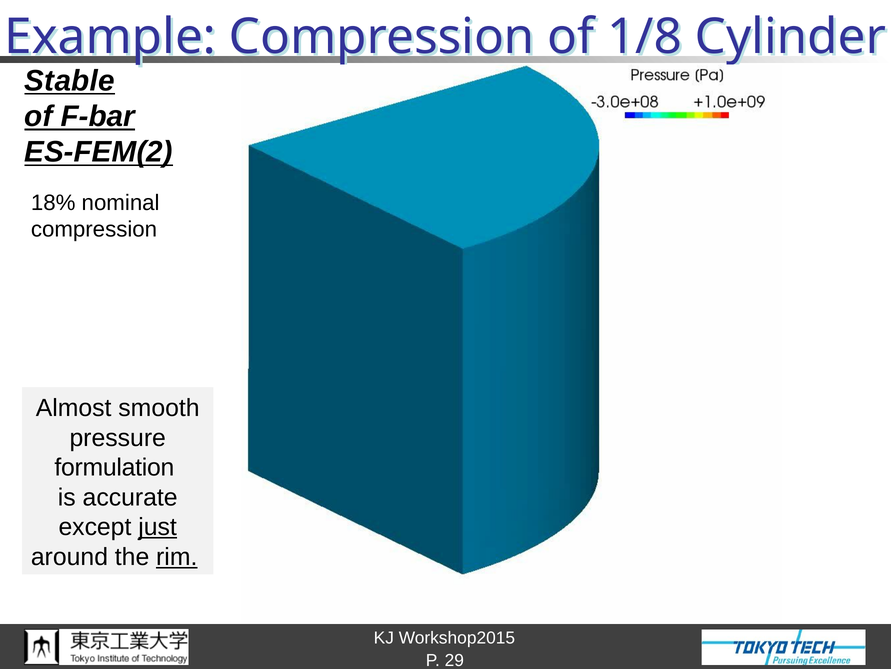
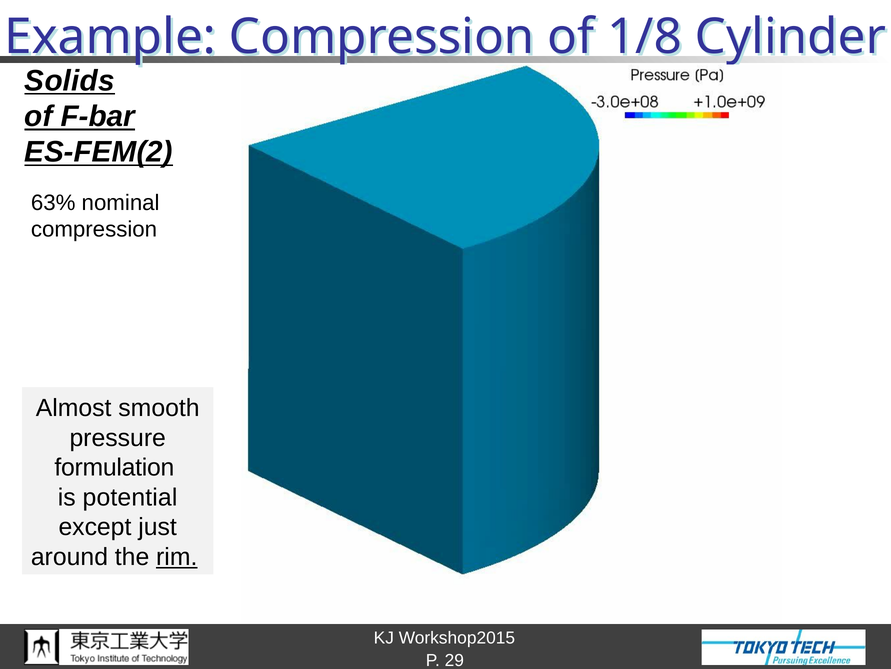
Stable: Stable -> Solids
18%: 18% -> 63%
accurate: accurate -> potential
just underline: present -> none
